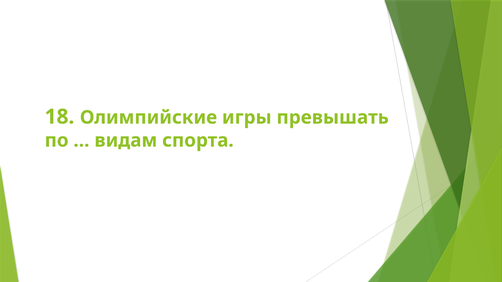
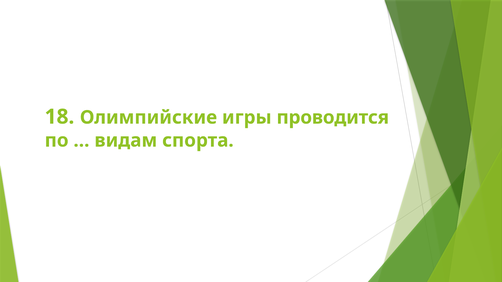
превышать: превышать -> проводится
